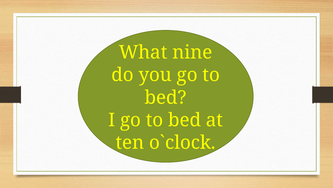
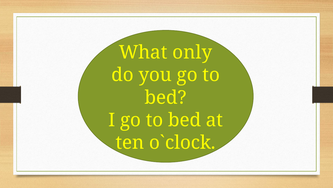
nine: nine -> only
